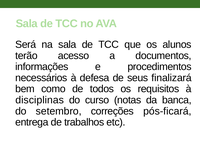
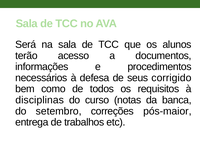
finalizará: finalizará -> corrigido
pós-ficará: pós-ficará -> pós-maior
